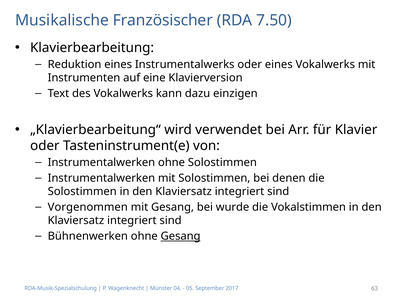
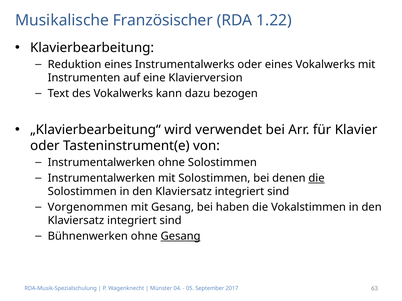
7.50: 7.50 -> 1.22
einzigen: einzigen -> bezogen
die at (317, 178) underline: none -> present
wurde: wurde -> haben
